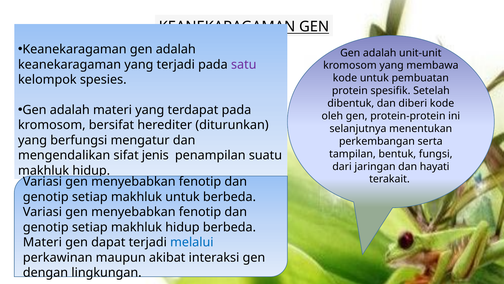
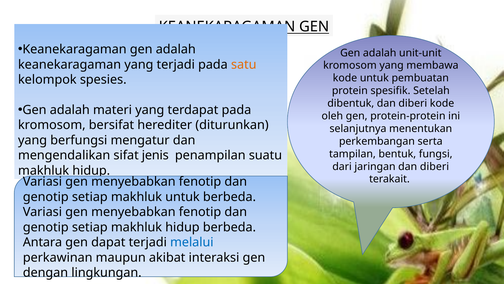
satu colour: purple -> orange
jaringan dan hayati: hayati -> diberi
Materi at (42, 242): Materi -> Antara
